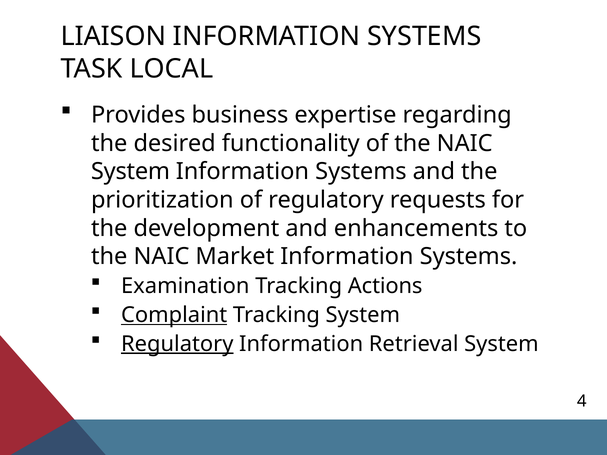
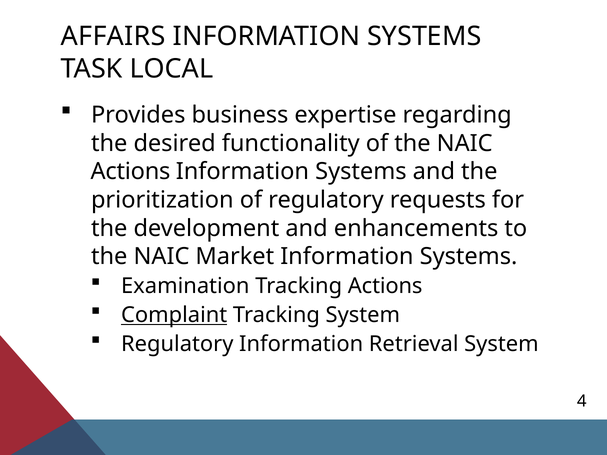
LIAISON: LIAISON -> AFFAIRS
System at (131, 172): System -> Actions
Regulatory at (177, 344) underline: present -> none
